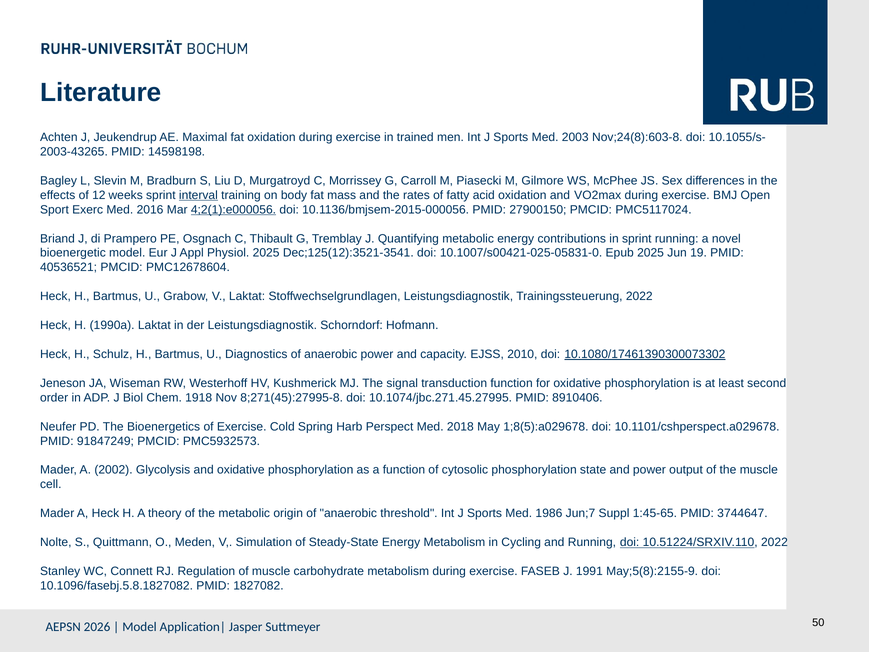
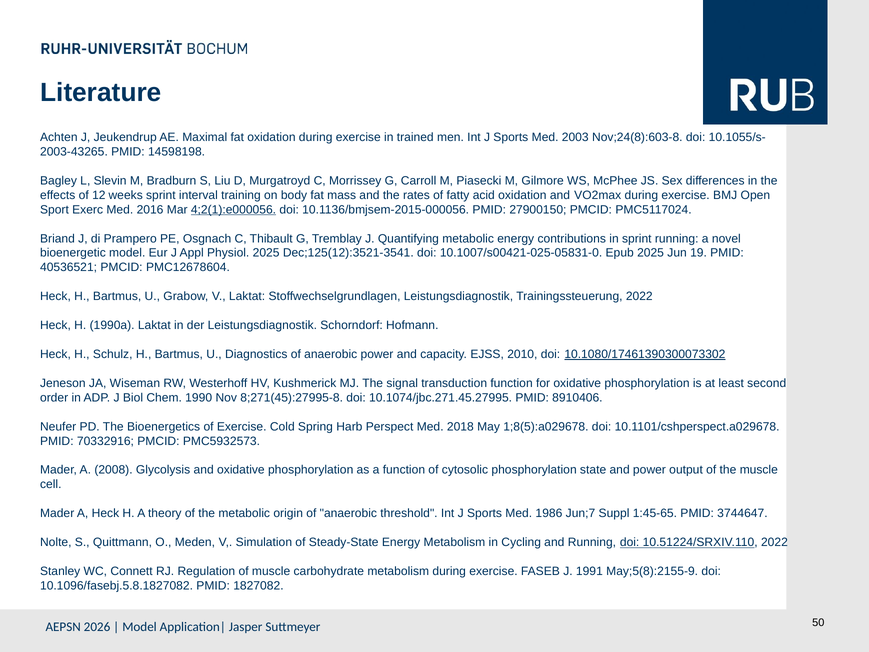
interval underline: present -> none
1918: 1918 -> 1990
91847249: 91847249 -> 70332916
2002: 2002 -> 2008
